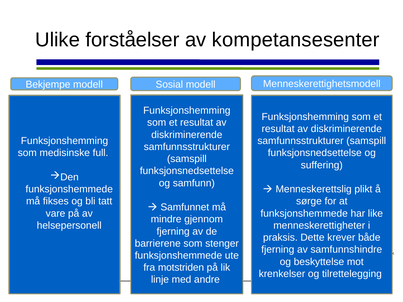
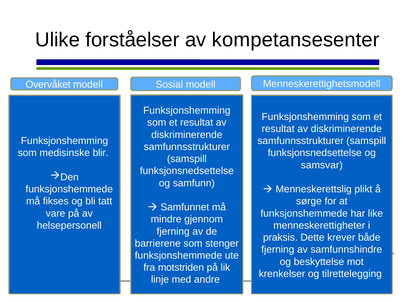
Bekjempe: Bekjempe -> Overvåket
full: full -> blir
suffering: suffering -> samsvar
